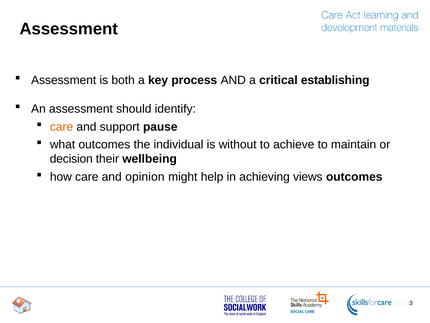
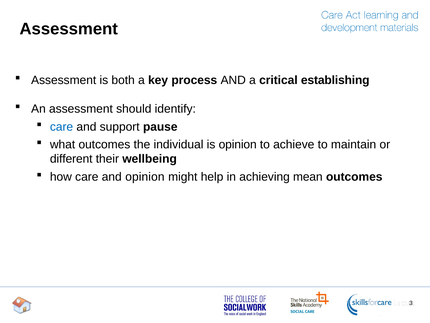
care at (62, 127) colour: orange -> blue
is without: without -> opinion
decision: decision -> different
views: views -> mean
